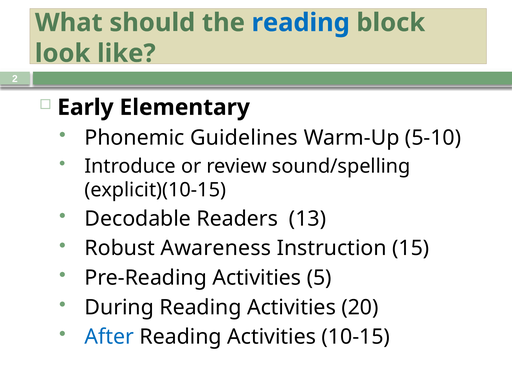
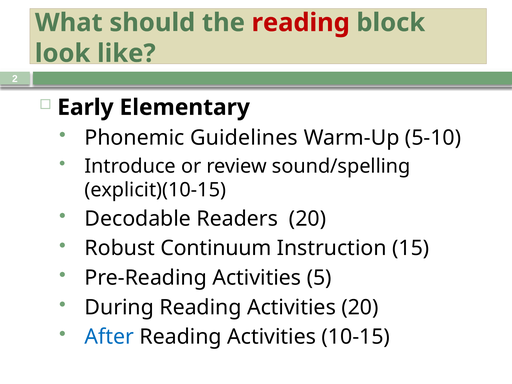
reading at (301, 23) colour: blue -> red
Readers 13: 13 -> 20
Awareness: Awareness -> Continuum
